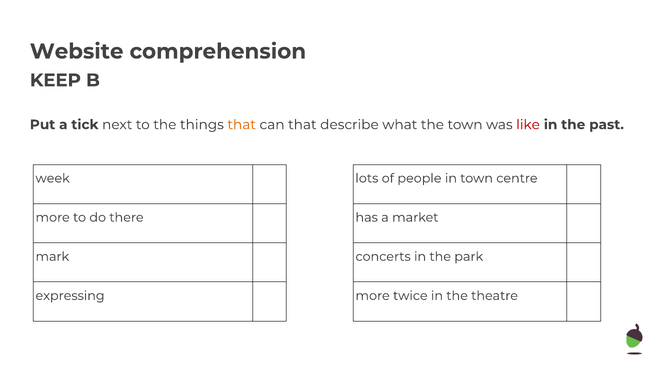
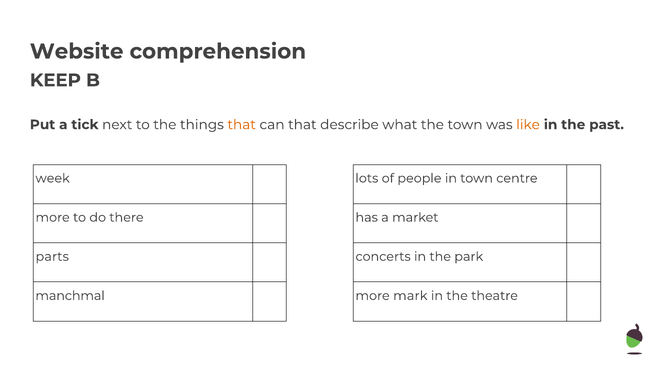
like colour: red -> orange
mark: mark -> parts
expressing: expressing -> manchmal
twice: twice -> mark
